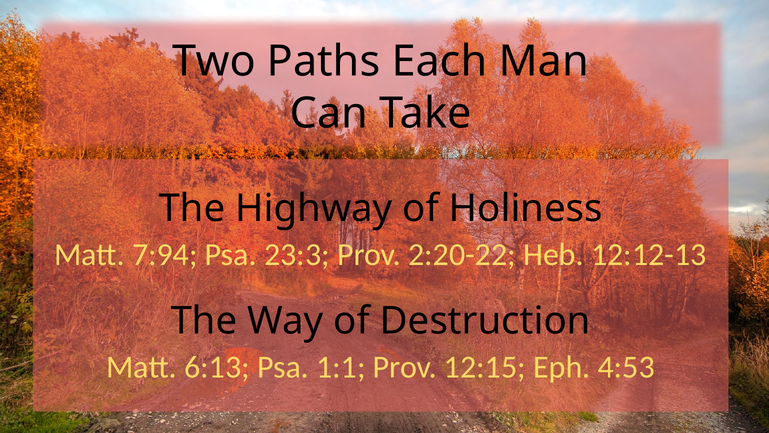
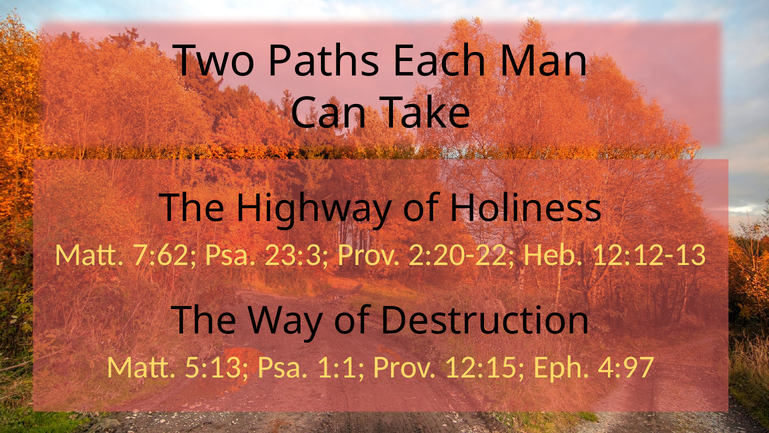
7:94: 7:94 -> 7:62
6:13: 6:13 -> 5:13
4:53: 4:53 -> 4:97
